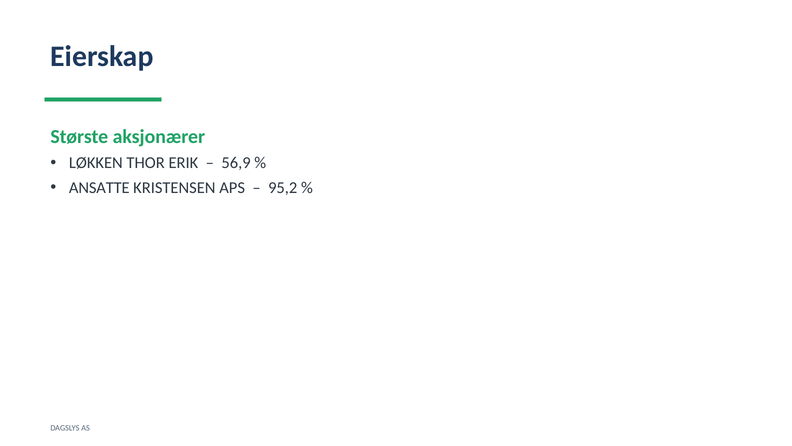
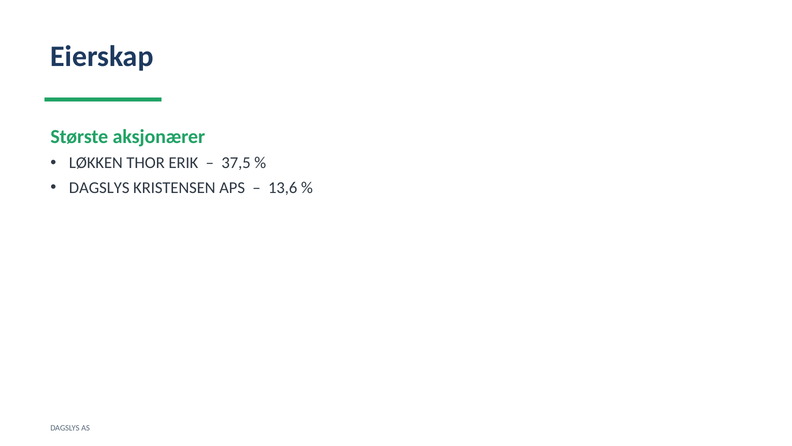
56,9: 56,9 -> 37,5
ANSATTE at (99, 188): ANSATTE -> DAGSLYS
95,2: 95,2 -> 13,6
